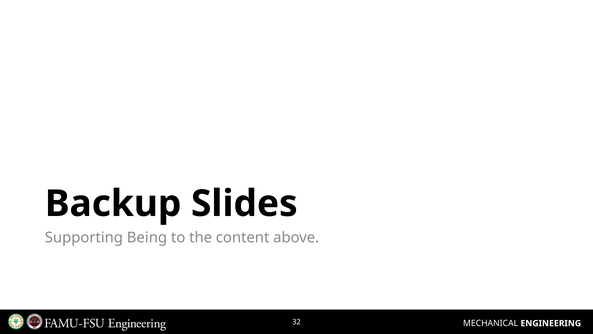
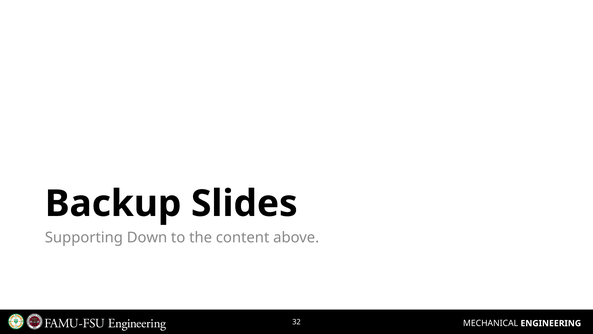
Being: Being -> Down
